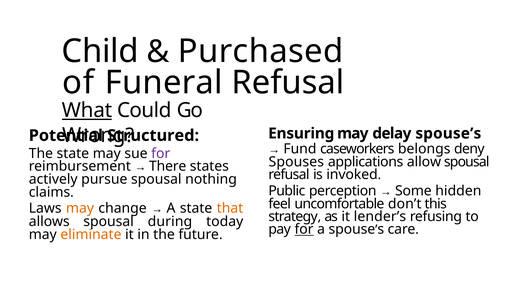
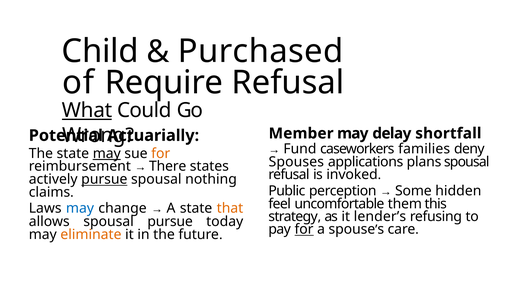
Funeral: Funeral -> Require
Ensuring: Ensuring -> Member
delay spouseʼs: spouseʼs -> shortfall
Structured: Structured -> Actuarially
belongs: belongs -> families
may at (107, 153) underline: none -> present
for at (161, 153) colour: purple -> orange
allow: allow -> plans
pursue at (104, 179) underline: none -> present
donʼt: donʼt -> them
may at (80, 208) colour: orange -> blue
spousal during: during -> pursue
